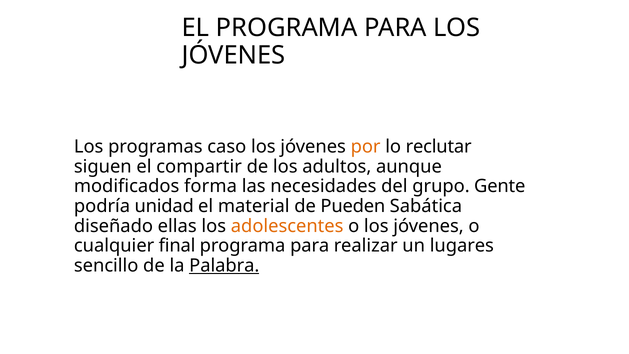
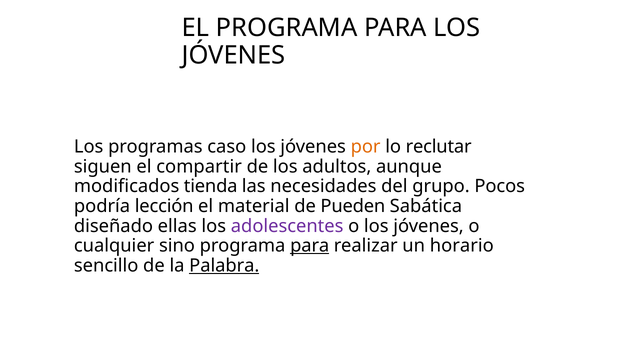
forma: forma -> tienda
Gente: Gente -> Pocos
unidad: unidad -> lección
adolescentes colour: orange -> purple
final: final -> sino
para at (310, 246) underline: none -> present
lugares: lugares -> horario
